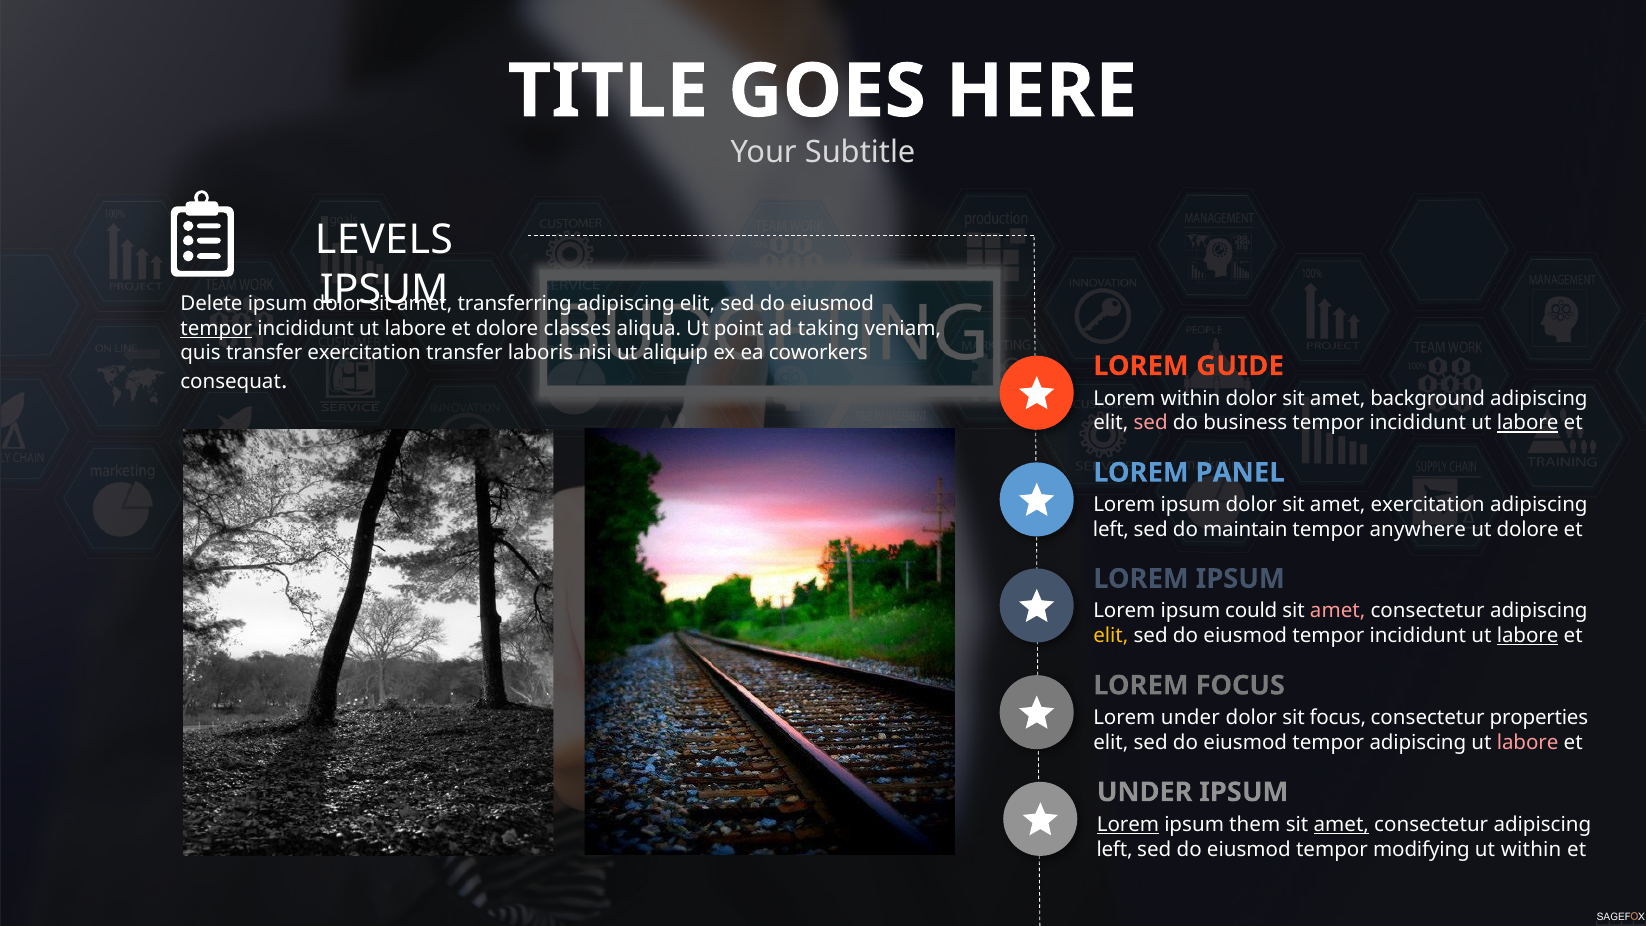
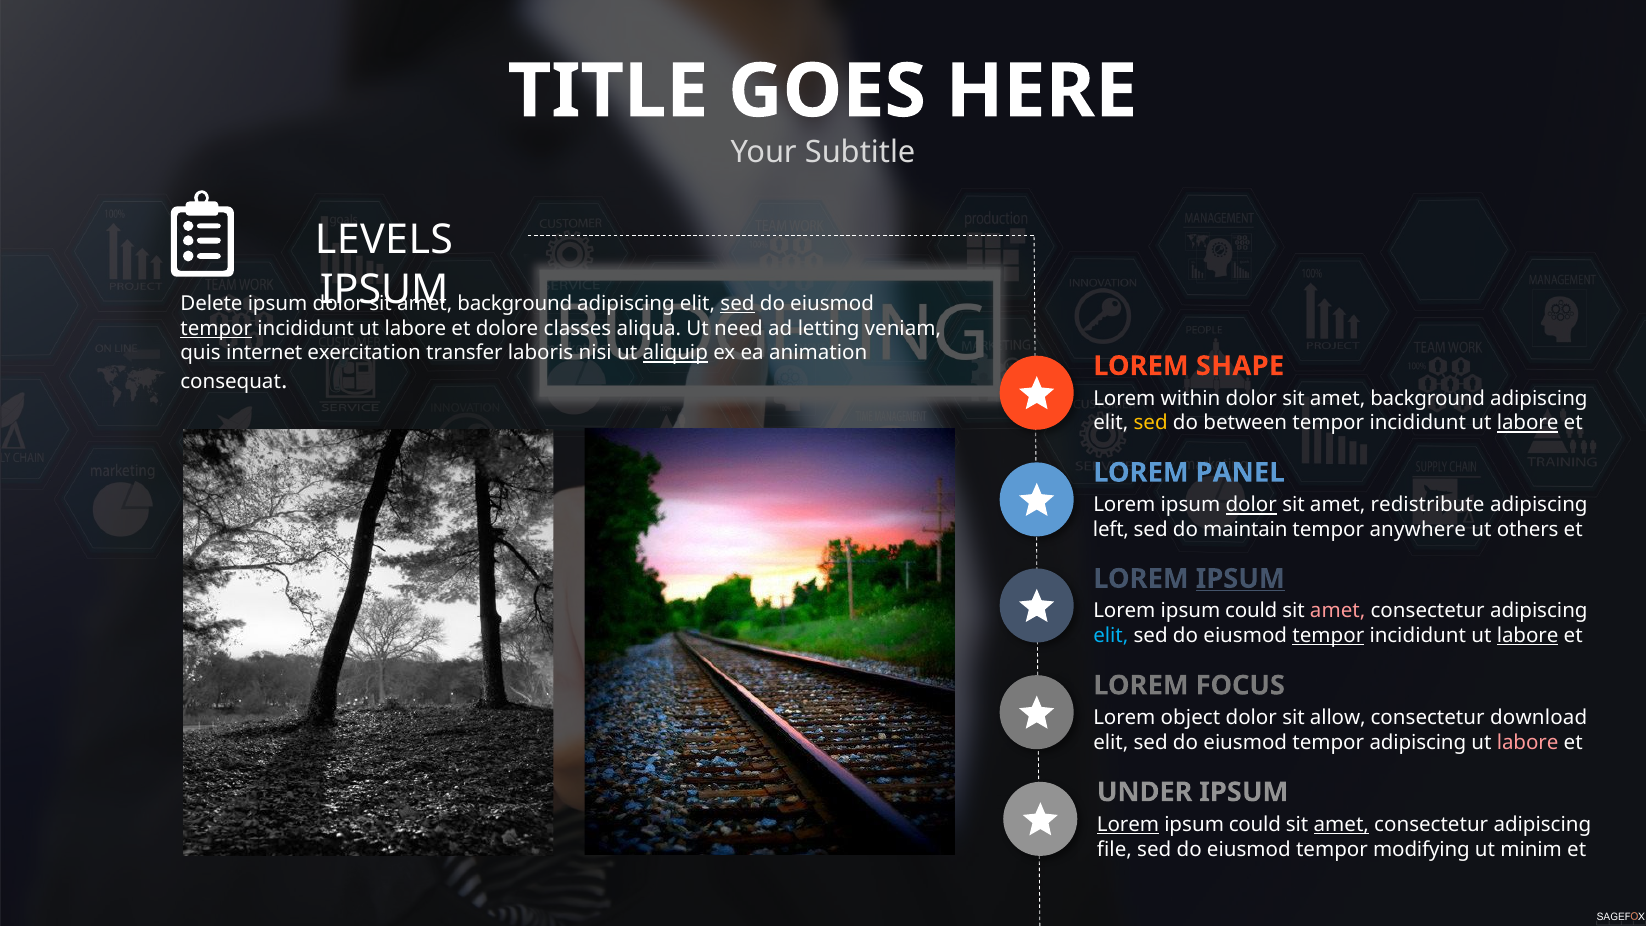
transferring at (515, 304): transferring -> background
sed at (737, 304) underline: none -> present
point: point -> need
taking: taking -> letting
quis transfer: transfer -> internet
aliquip underline: none -> present
coworkers: coworkers -> animation
GUIDE: GUIDE -> SHAPE
sed at (1151, 423) colour: pink -> yellow
business: business -> between
dolor at (1251, 505) underline: none -> present
amet exercitation: exercitation -> redistribute
ut dolore: dolore -> others
IPSUM at (1240, 579) underline: none -> present
elit at (1111, 636) colour: yellow -> light blue
tempor at (1328, 636) underline: none -> present
Lorem under: under -> object
sit focus: focus -> allow
properties: properties -> download
them at (1255, 824): them -> could
left at (1115, 849): left -> file
ut within: within -> minim
